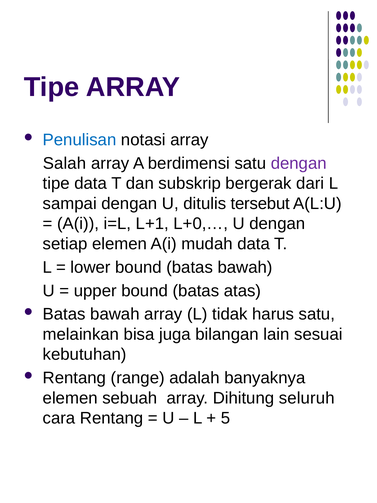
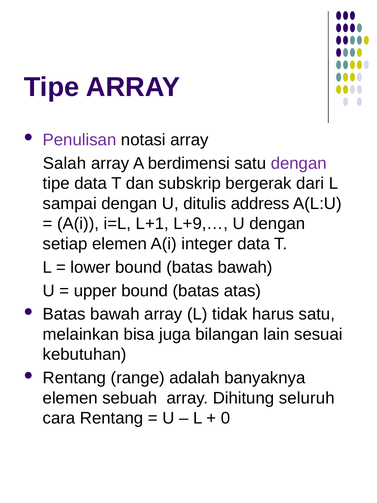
Penulisan colour: blue -> purple
tersebut: tersebut -> address
L+0,…: L+0,… -> L+9,…
mudah: mudah -> integer
5: 5 -> 0
